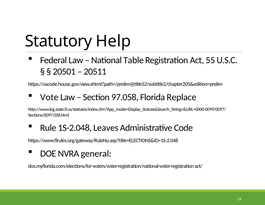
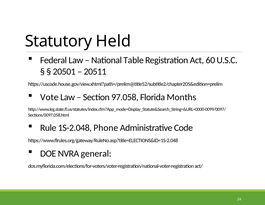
Help: Help -> Held
55: 55 -> 60
Replace: Replace -> Months
Leaves: Leaves -> Phone
